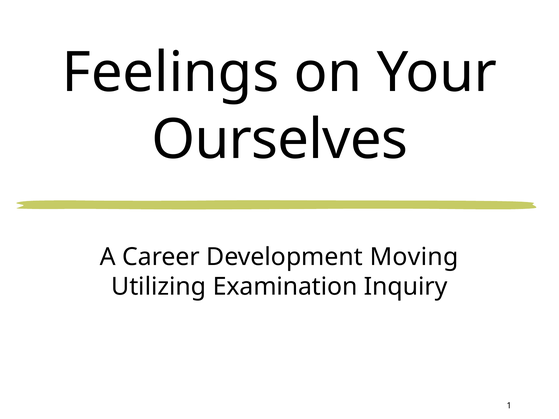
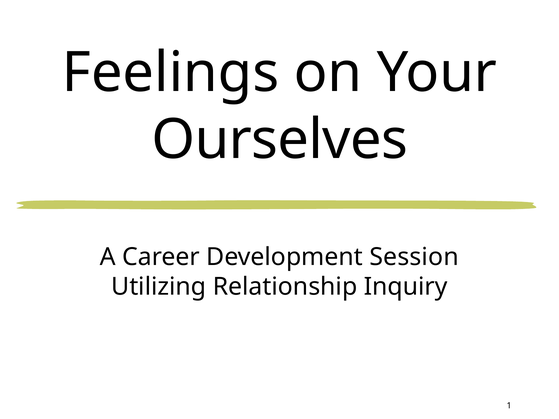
Moving: Moving -> Session
Examination: Examination -> Relationship
